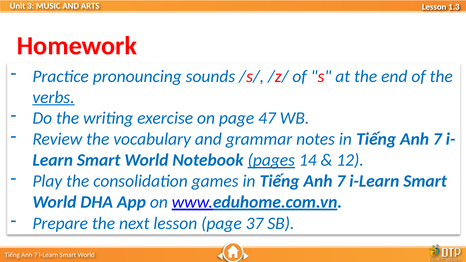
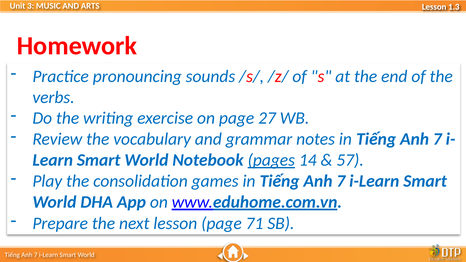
verbs underline: present -> none
47: 47 -> 27
12: 12 -> 57
37: 37 -> 71
